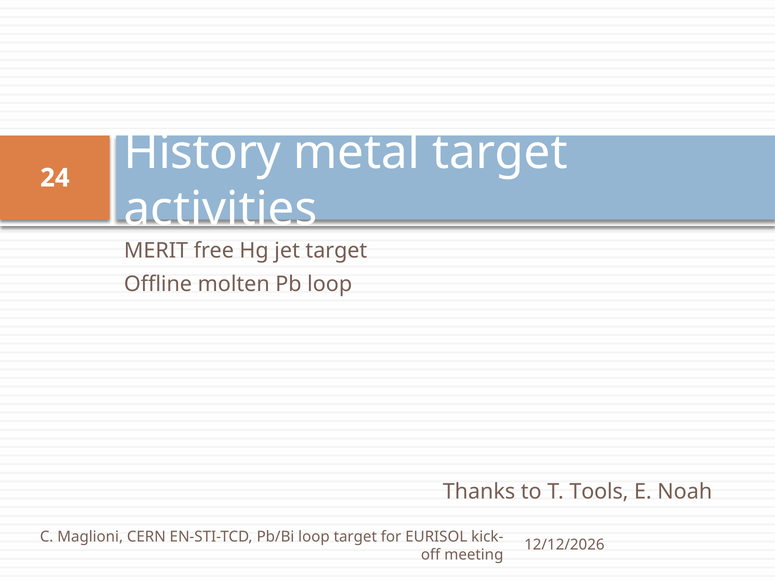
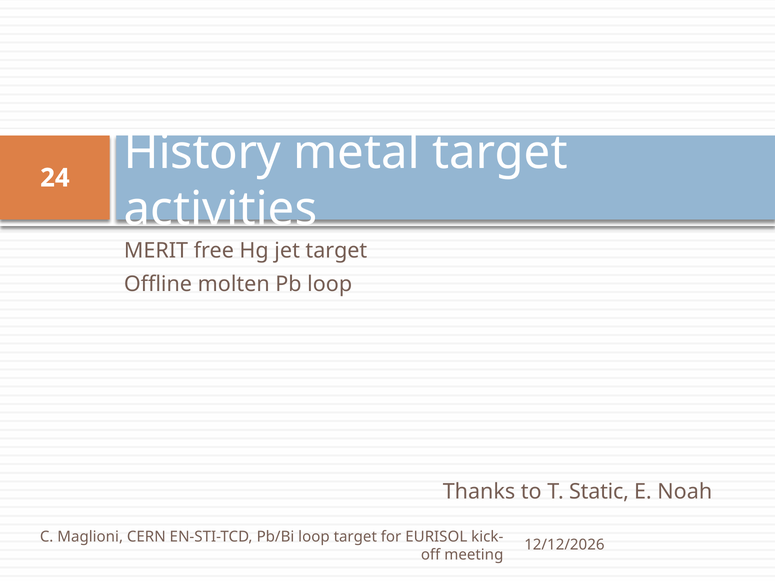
Tools: Tools -> Static
